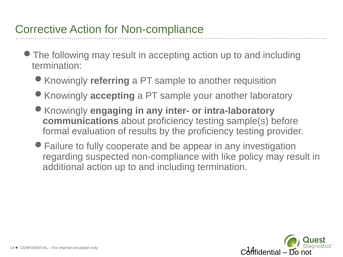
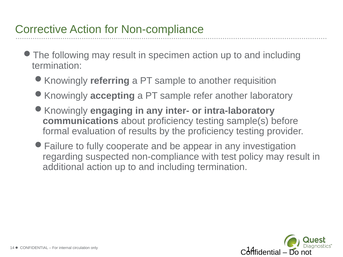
in accepting: accepting -> specimen
your: your -> refer
like: like -> test
